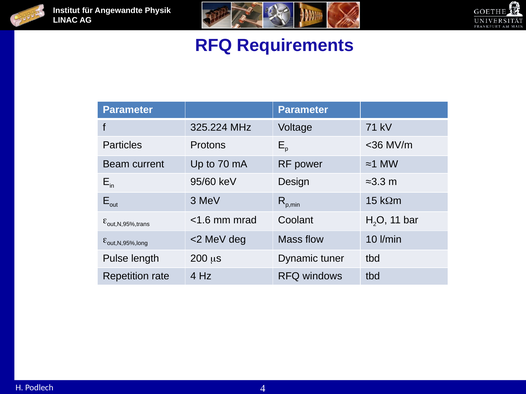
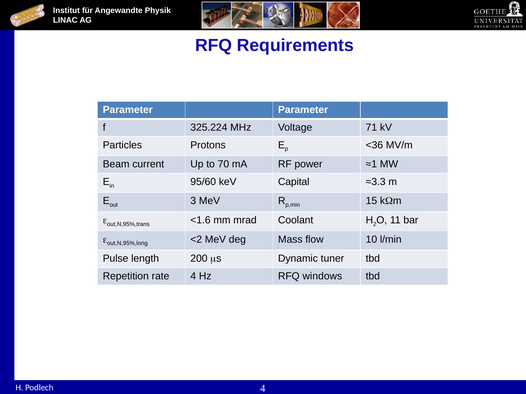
Design: Design -> Capital
